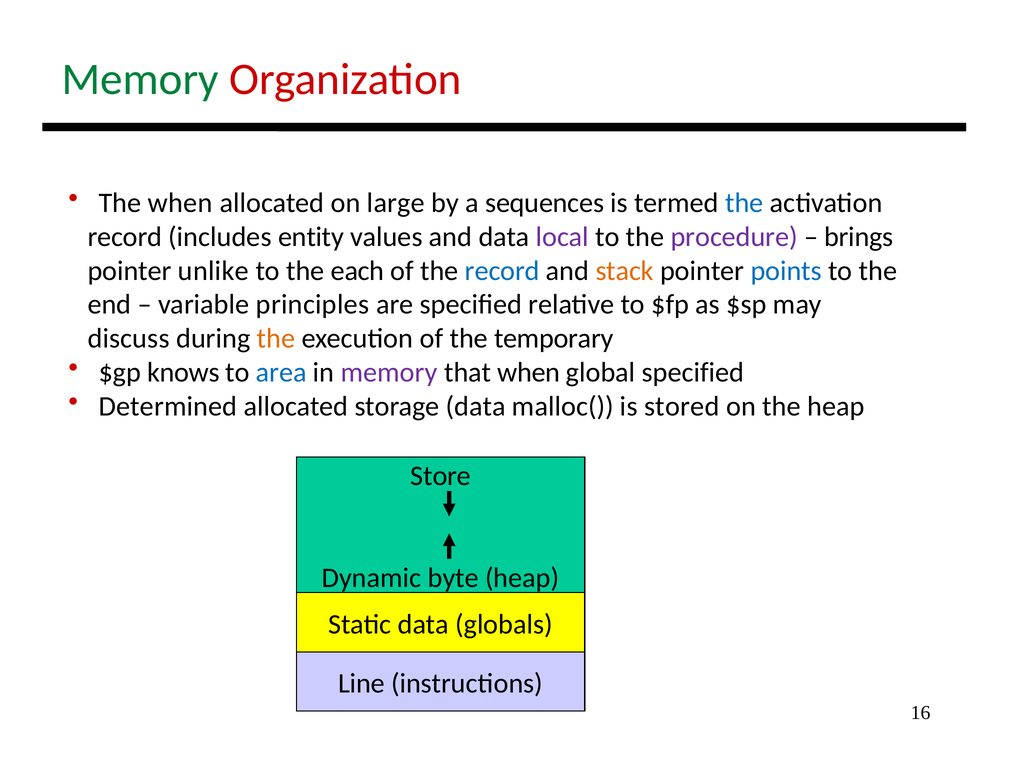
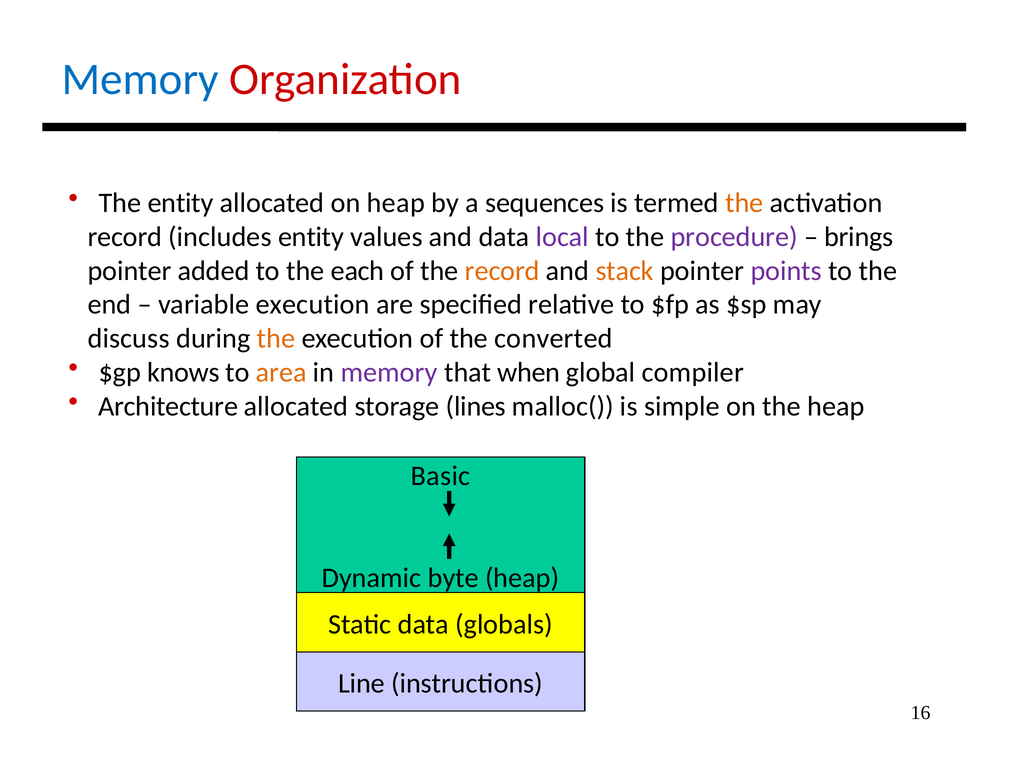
Memory at (140, 79) colour: green -> blue
The when: when -> entity
on large: large -> heap
the at (744, 203) colour: blue -> orange
unlike: unlike -> added
record at (502, 271) colour: blue -> orange
points colour: blue -> purple
variable principles: principles -> execution
temporary: temporary -> converted
area colour: blue -> orange
global specified: specified -> compiler
Determined: Determined -> Architecture
storage data: data -> lines
stored: stored -> simple
Store: Store -> Basic
